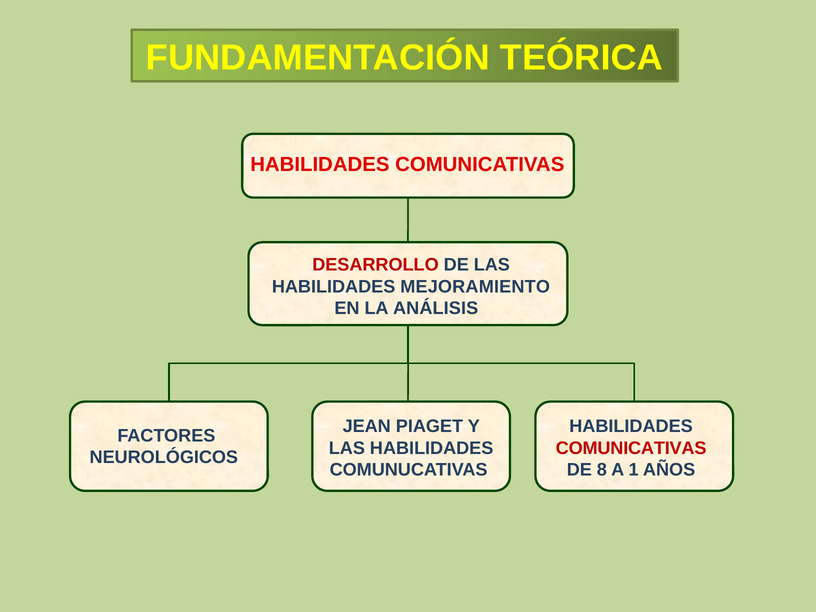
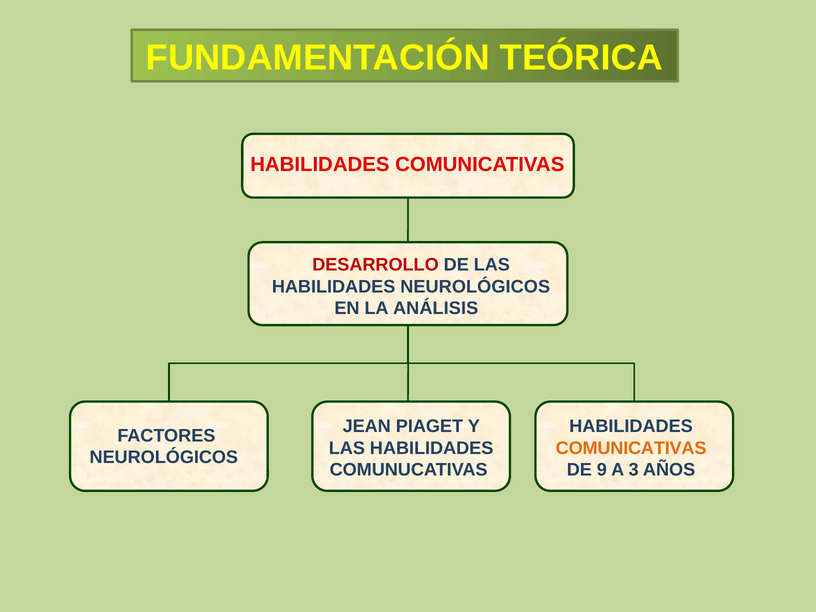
HABILIDADES MEJORAMIENTO: MEJORAMIENTO -> NEUROLÓGICOS
COMUNICATIVAS at (631, 448) colour: red -> orange
8: 8 -> 9
1: 1 -> 3
